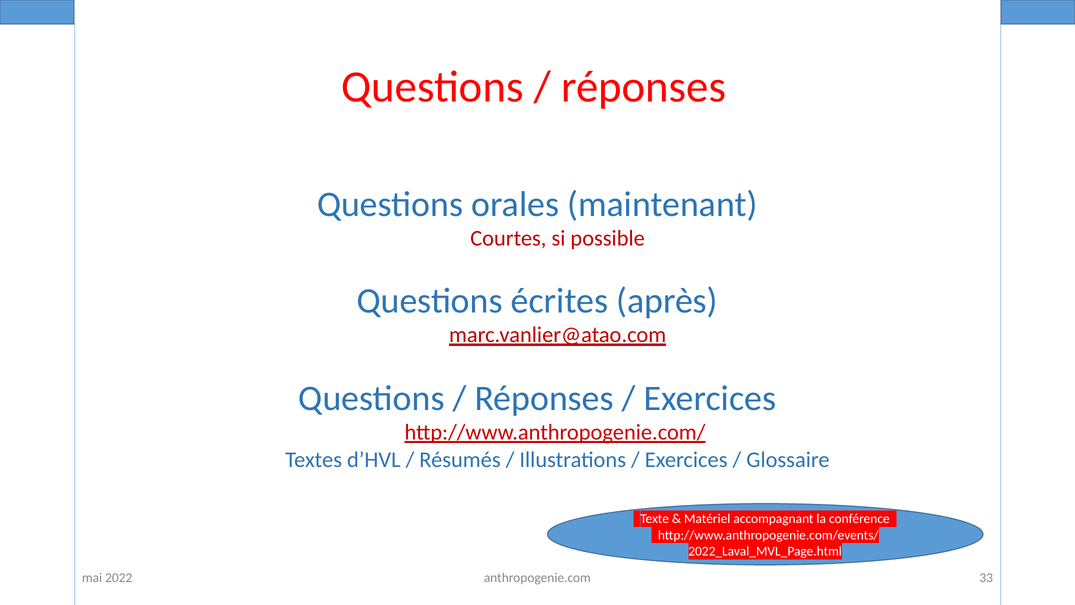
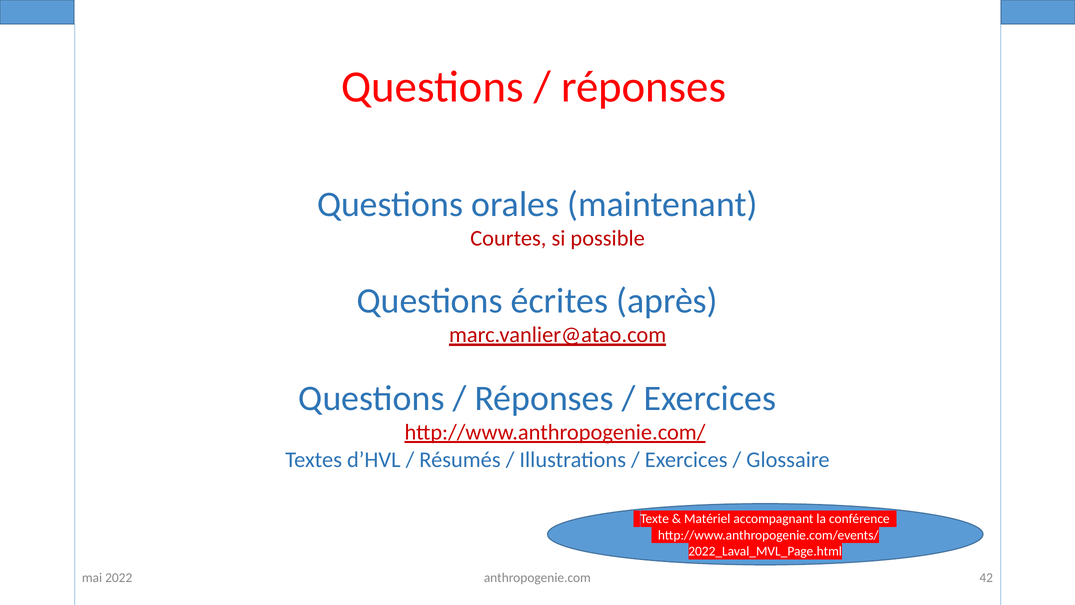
33: 33 -> 42
